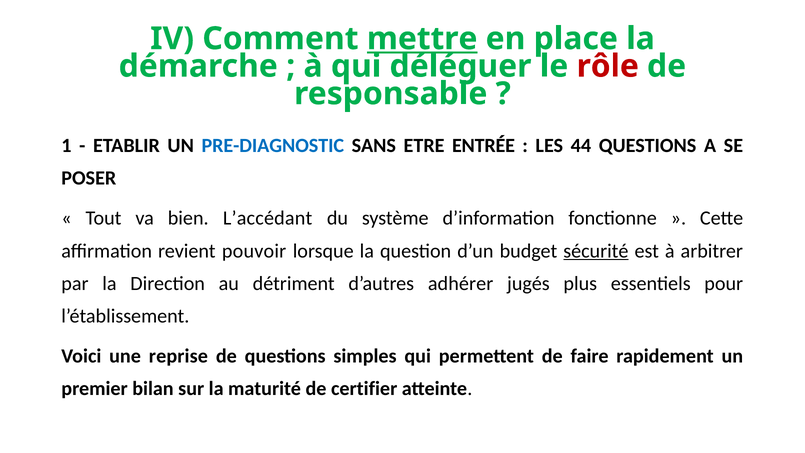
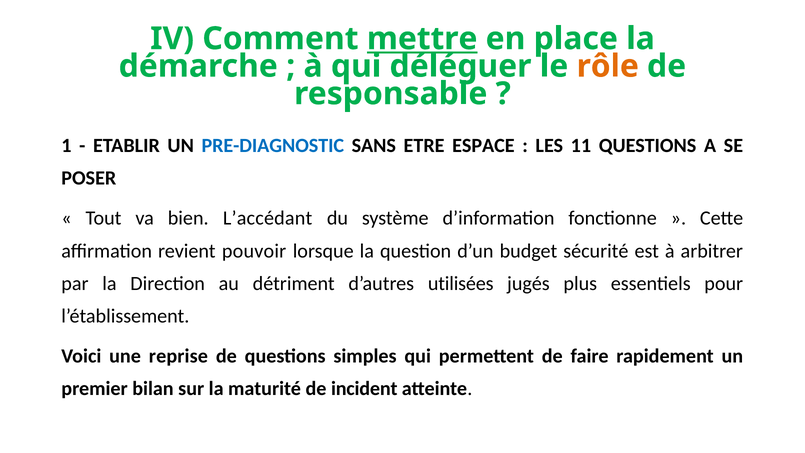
rôle colour: red -> orange
ENTRÉE: ENTRÉE -> ESPACE
44: 44 -> 11
sécurité underline: present -> none
adhérer: adhérer -> utilisées
certifier: certifier -> incident
